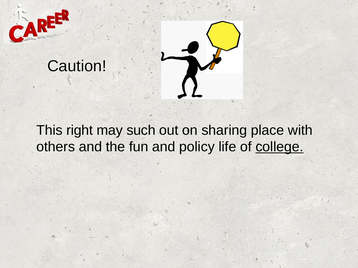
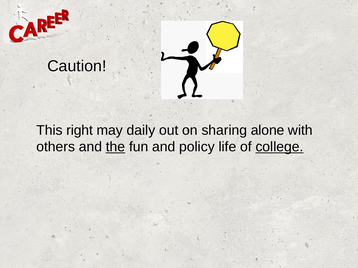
such: such -> daily
place: place -> alone
the underline: none -> present
